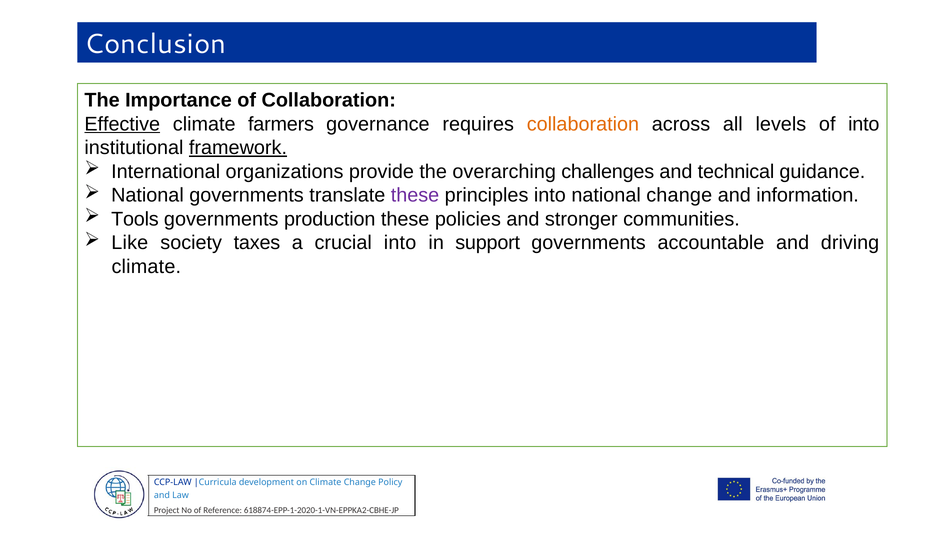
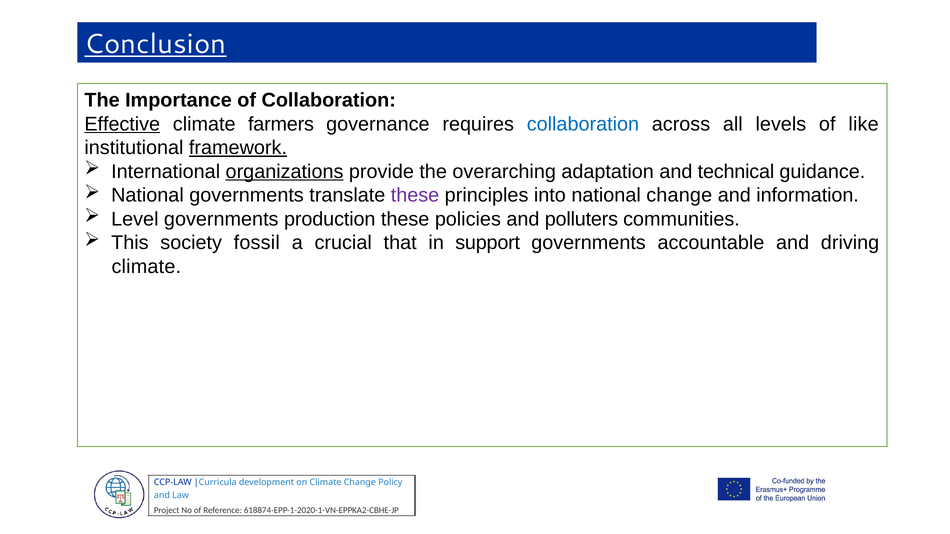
Conclusion underline: none -> present
collaboration at (583, 124) colour: orange -> blue
of into: into -> like
organizations underline: none -> present
challenges: challenges -> adaptation
Tools: Tools -> Level
stronger: stronger -> polluters
Like: Like -> This
taxes: taxes -> fossil
crucial into: into -> that
